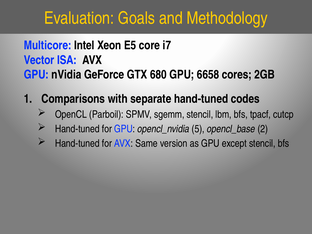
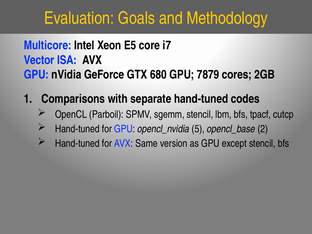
6658: 6658 -> 7879
